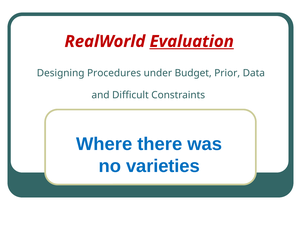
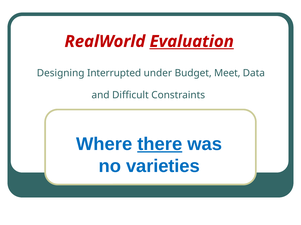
Procedures: Procedures -> Interrupted
Prior: Prior -> Meet
there underline: none -> present
